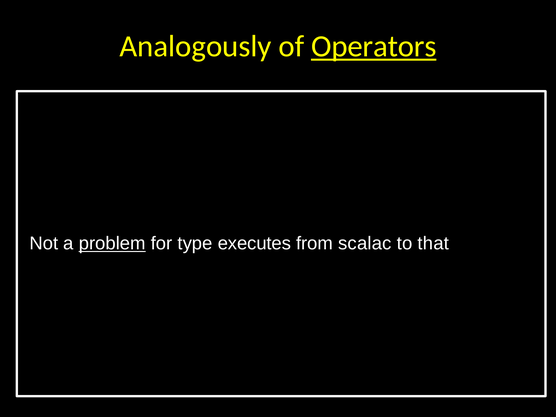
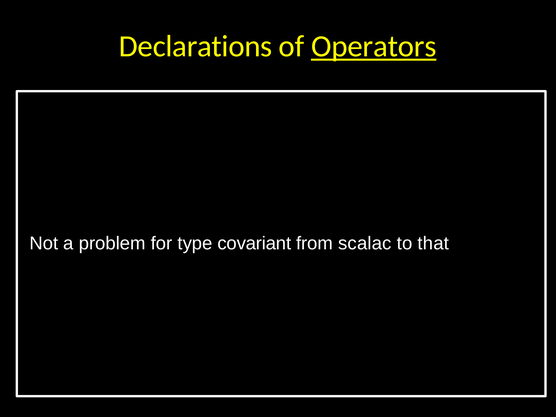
Analogously: Analogously -> Declarations
problem underline: present -> none
executes: executes -> covariant
